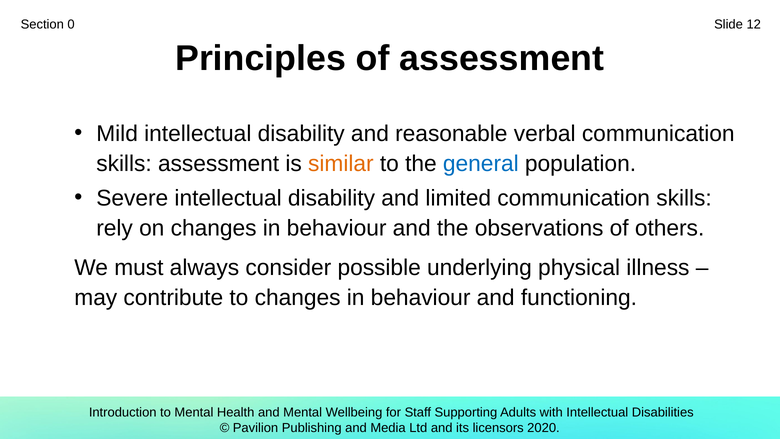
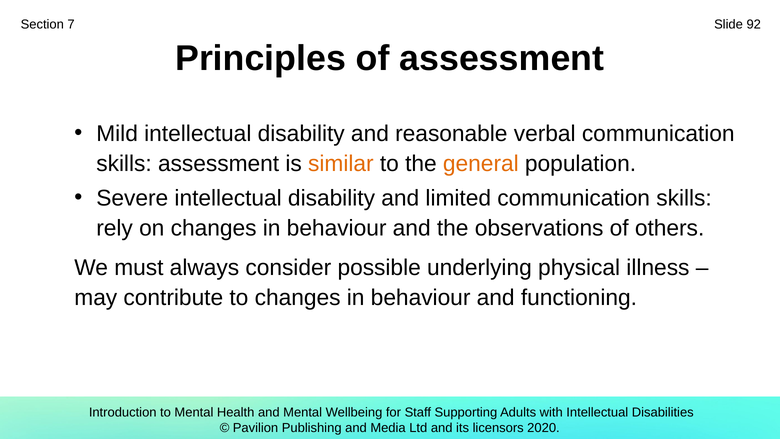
0: 0 -> 7
12: 12 -> 92
general colour: blue -> orange
